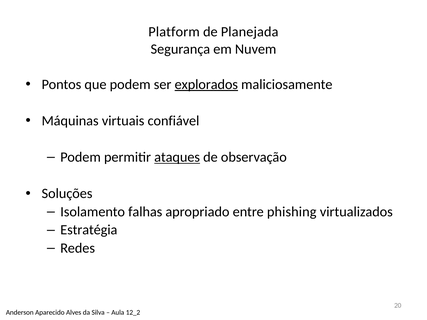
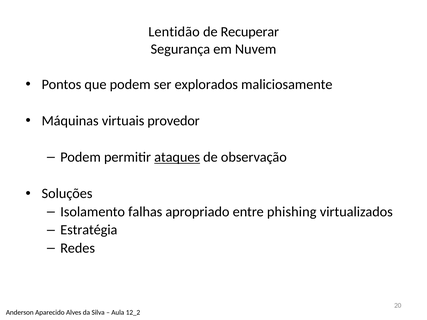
Platform: Platform -> Lentidão
Planejada: Planejada -> Recuperar
explorados underline: present -> none
confiável: confiável -> provedor
